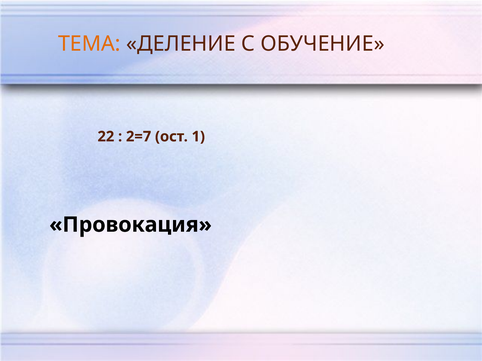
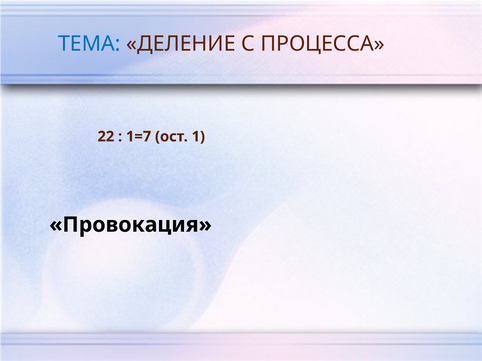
ТЕМА colour: orange -> blue
ОБУЧЕНИЕ: ОБУЧЕНИЕ -> ПРОЦЕССА
2=7: 2=7 -> 1=7
